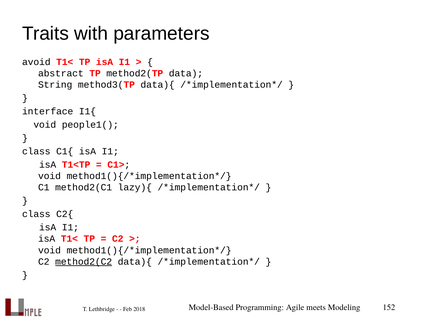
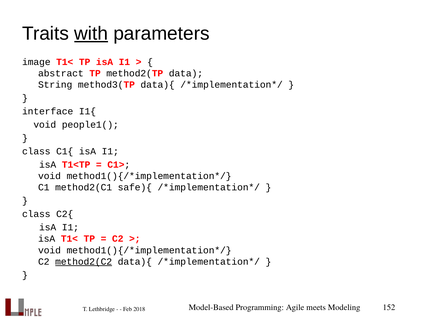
with underline: none -> present
avoid: avoid -> image
lazy){: lazy){ -> safe){
